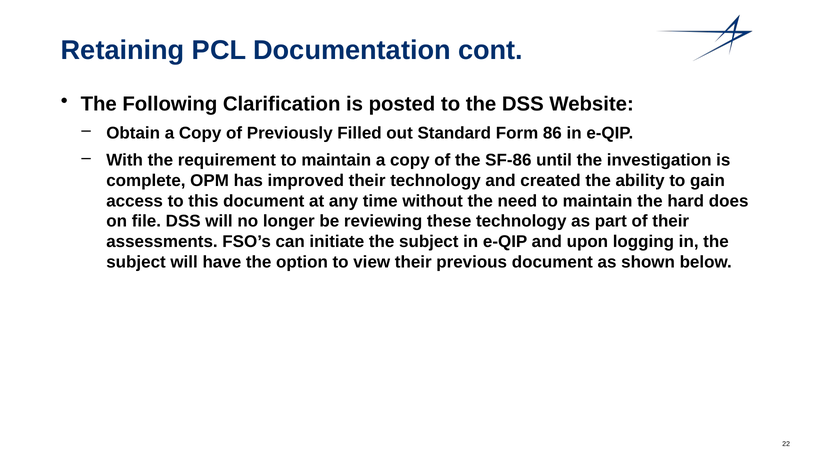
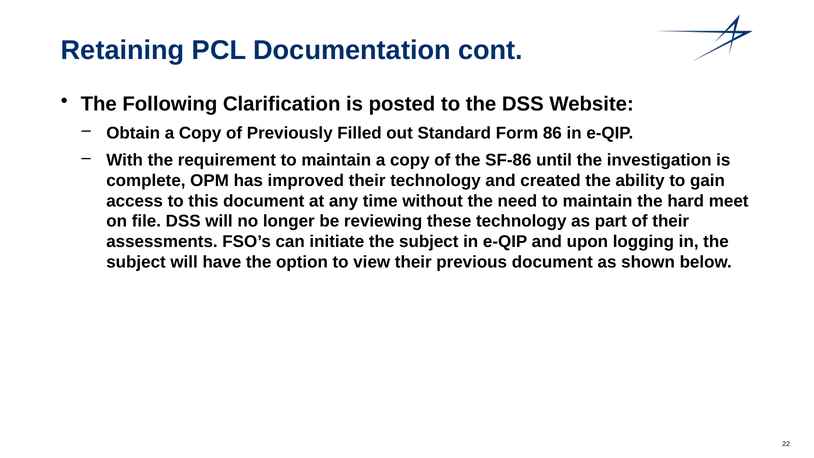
does: does -> meet
